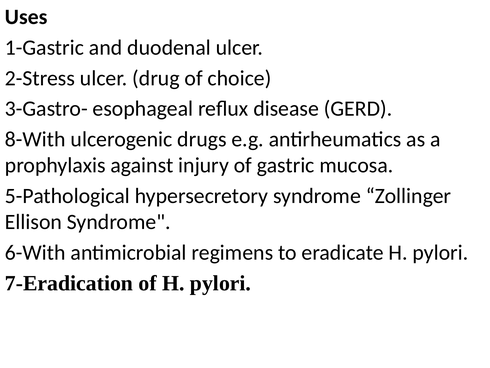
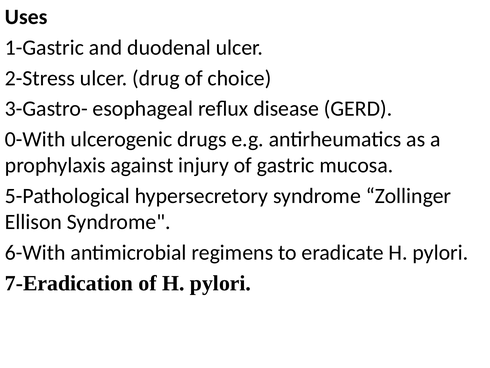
8-With: 8-With -> 0-With
